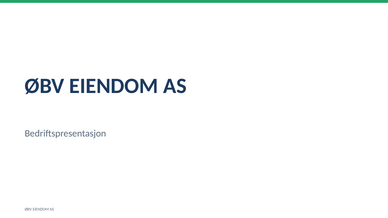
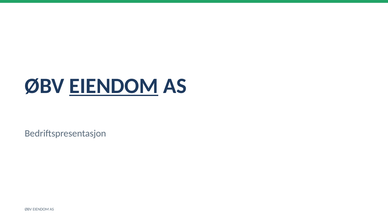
EIENDOM at (114, 86) underline: none -> present
